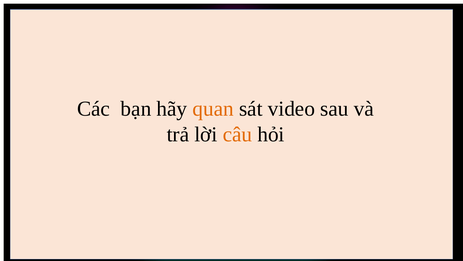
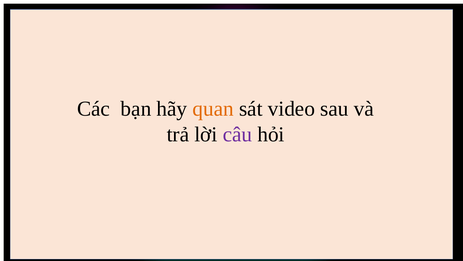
câu colour: orange -> purple
